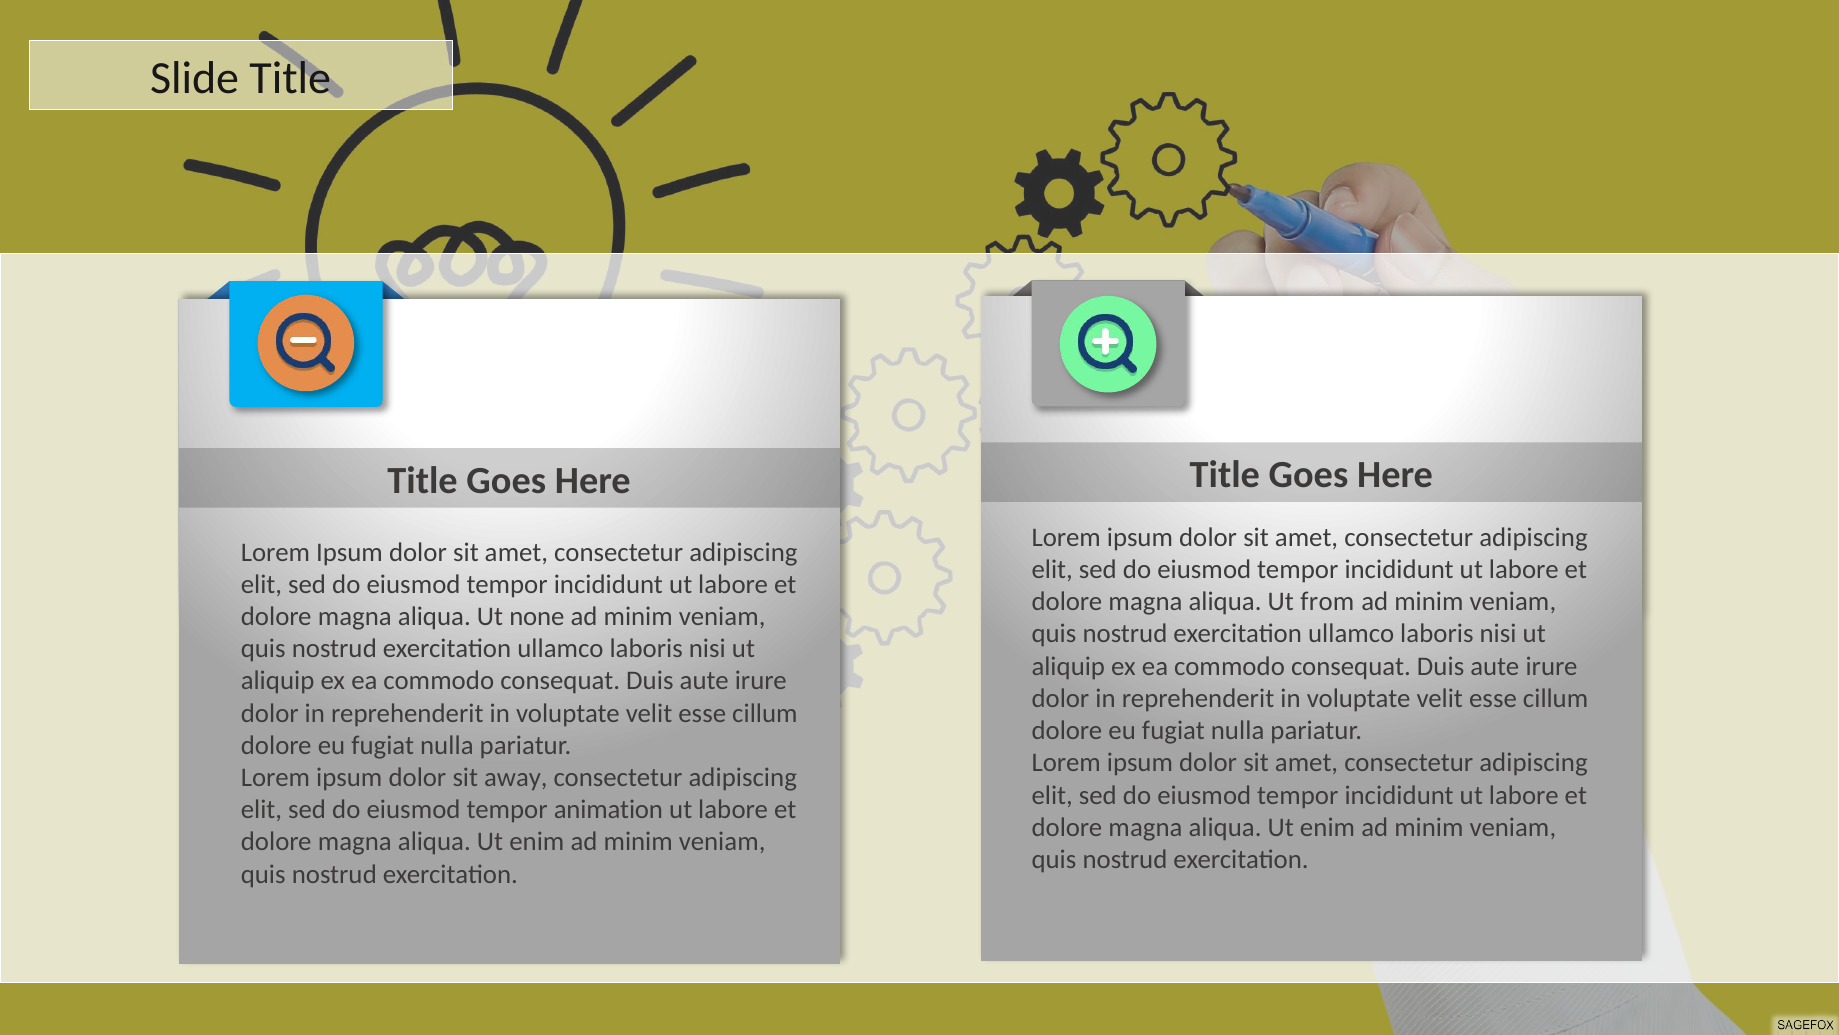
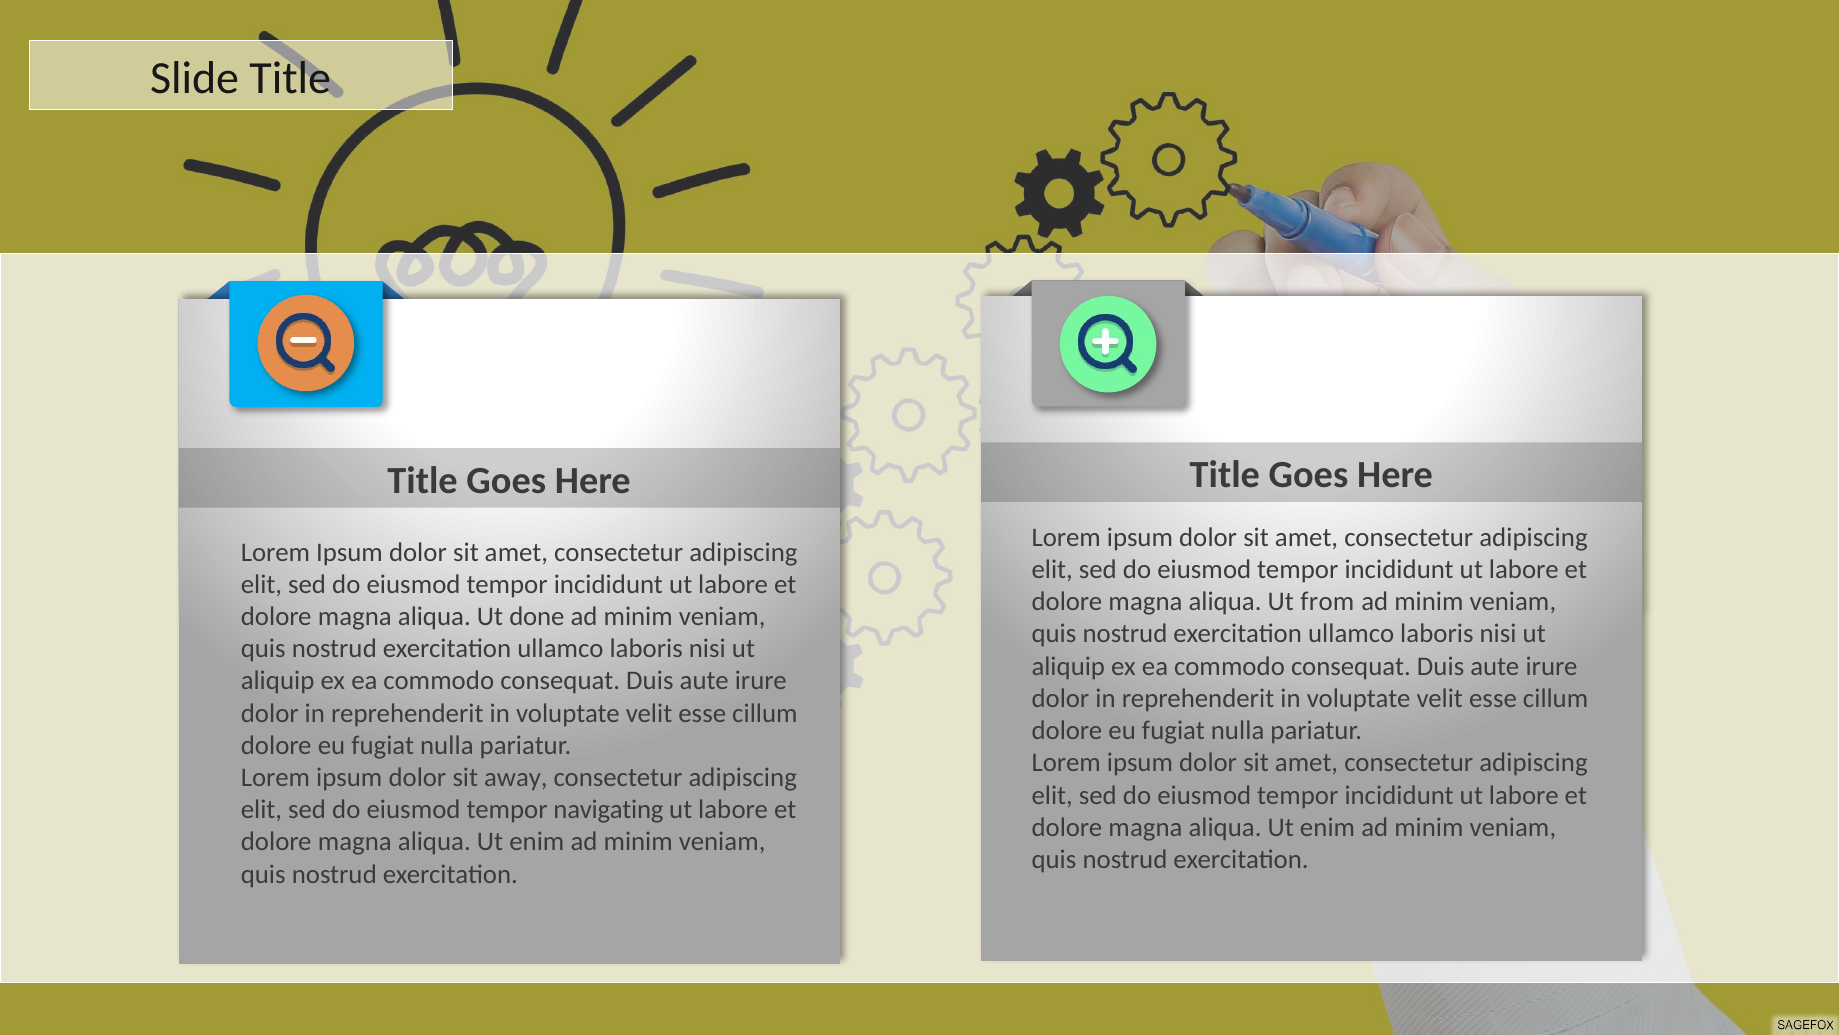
none: none -> done
animation: animation -> navigating
